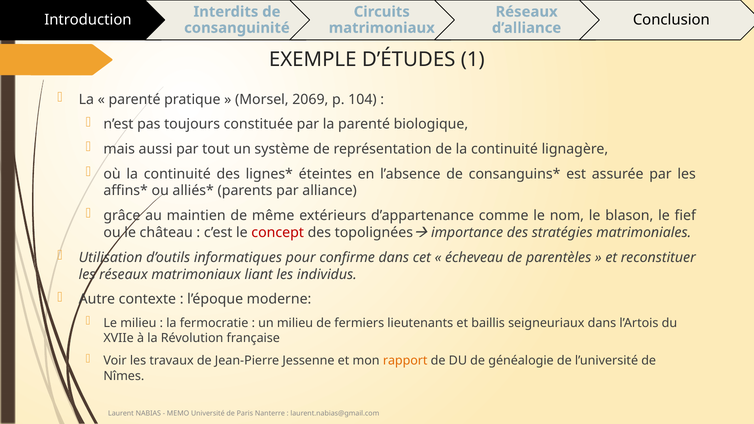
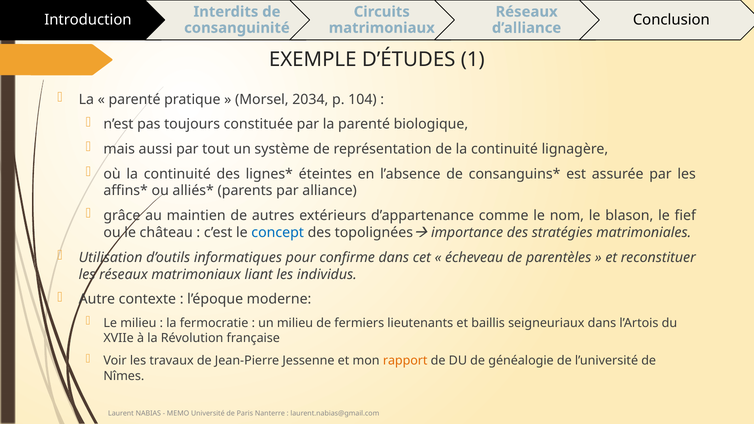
2069: 2069 -> 2034
même: même -> autres
concept colour: red -> blue
